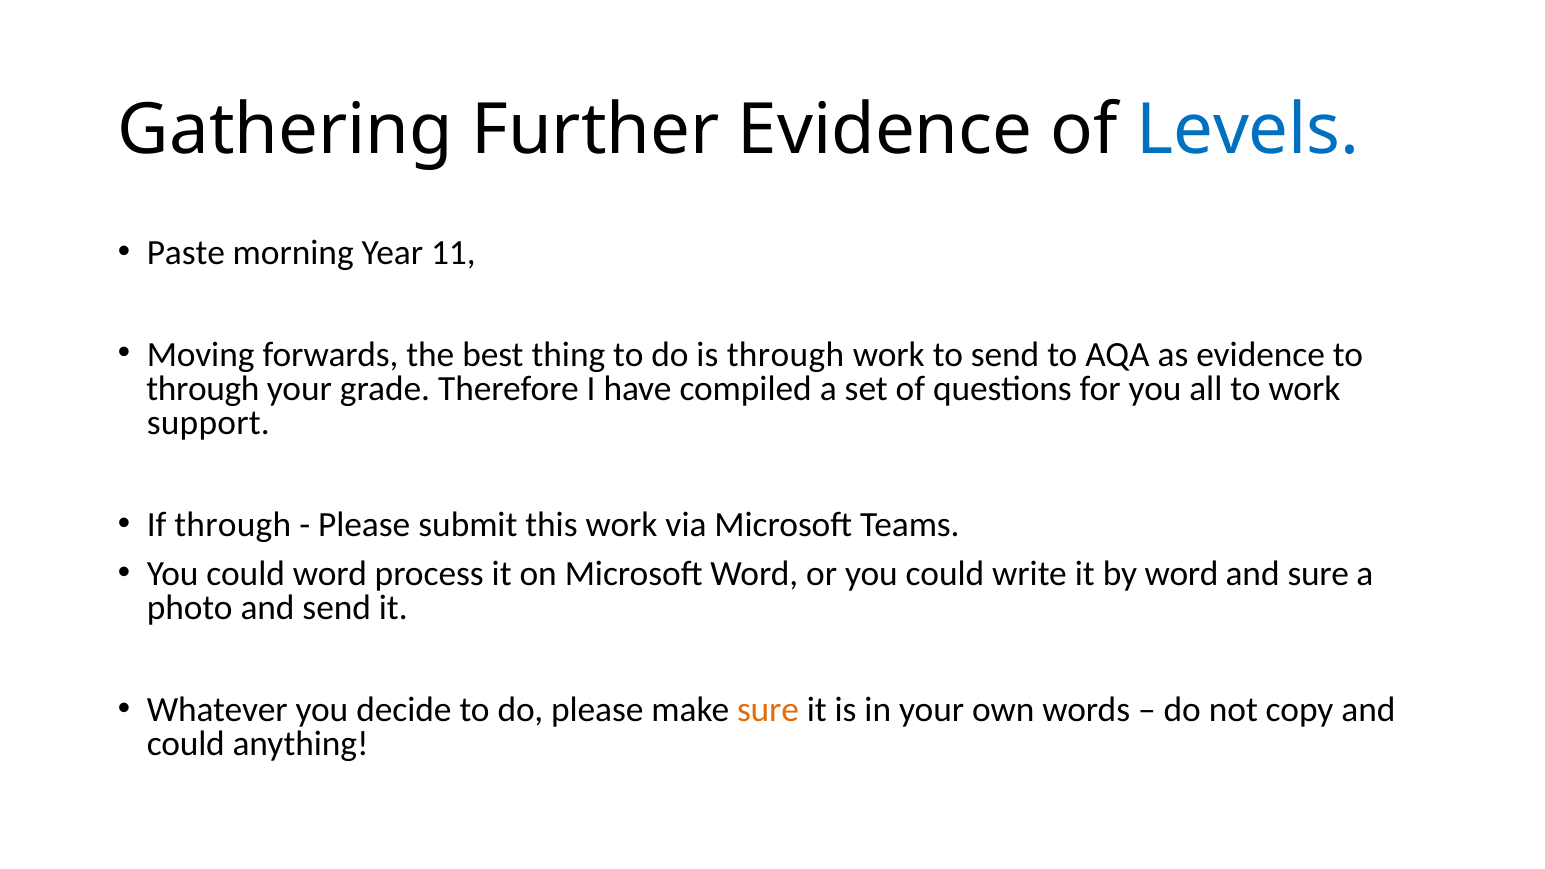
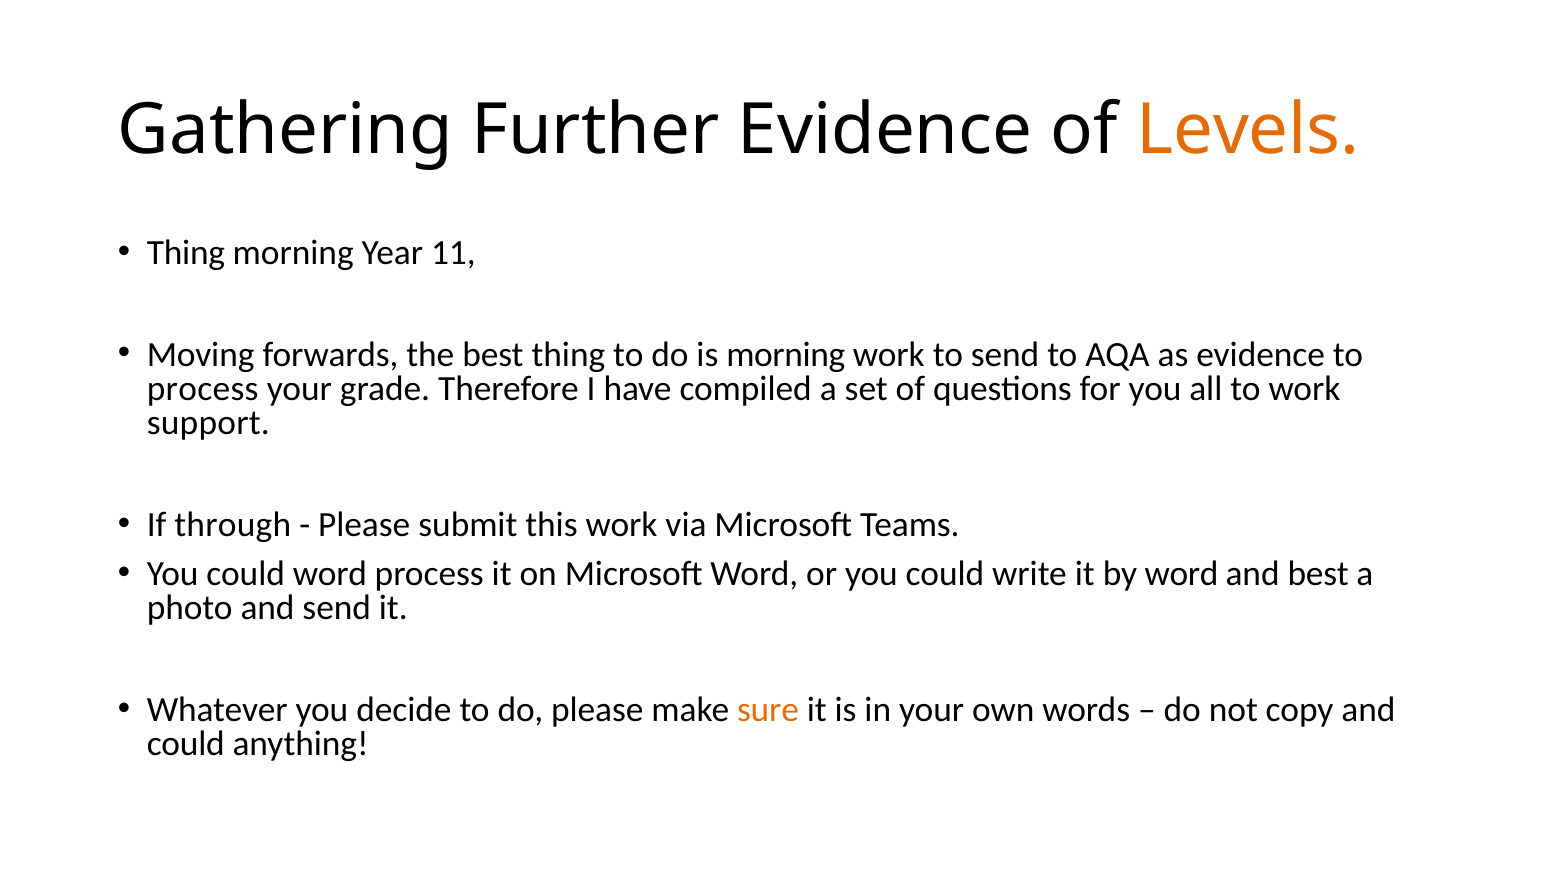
Levels colour: blue -> orange
Paste at (186, 253): Paste -> Thing
is through: through -> morning
through at (203, 389): through -> process
and sure: sure -> best
